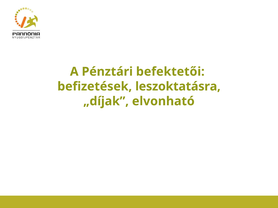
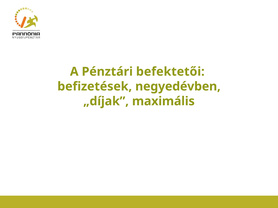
leszoktatásra: leszoktatásra -> negyedévben
elvonható: elvonható -> maximális
